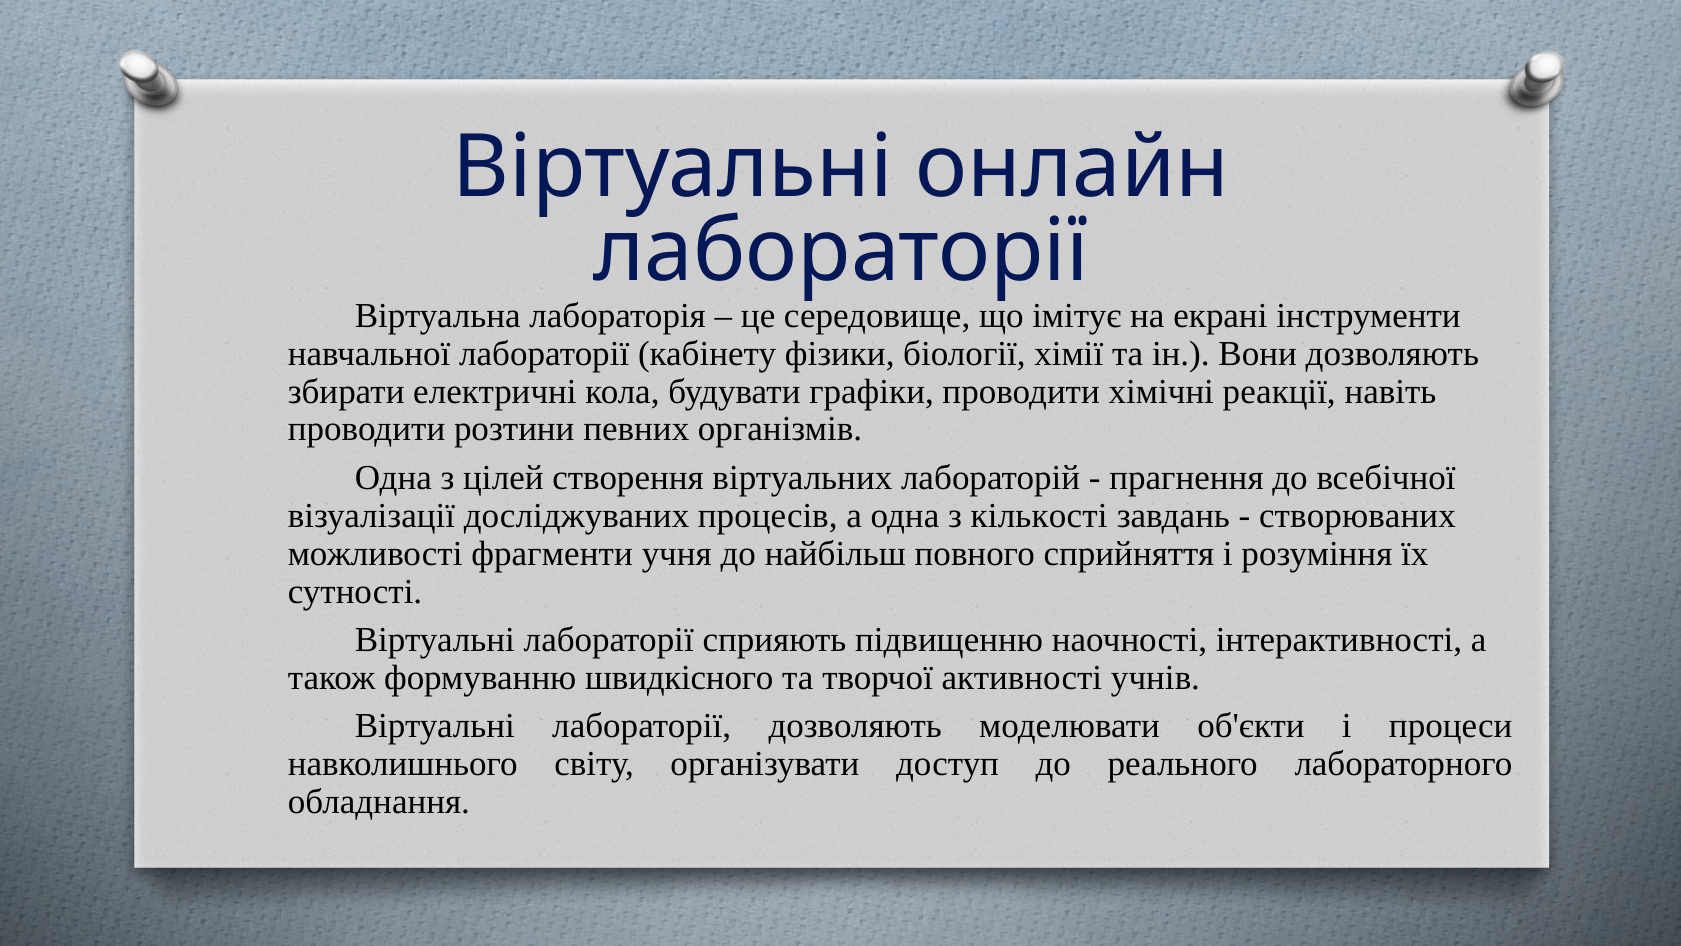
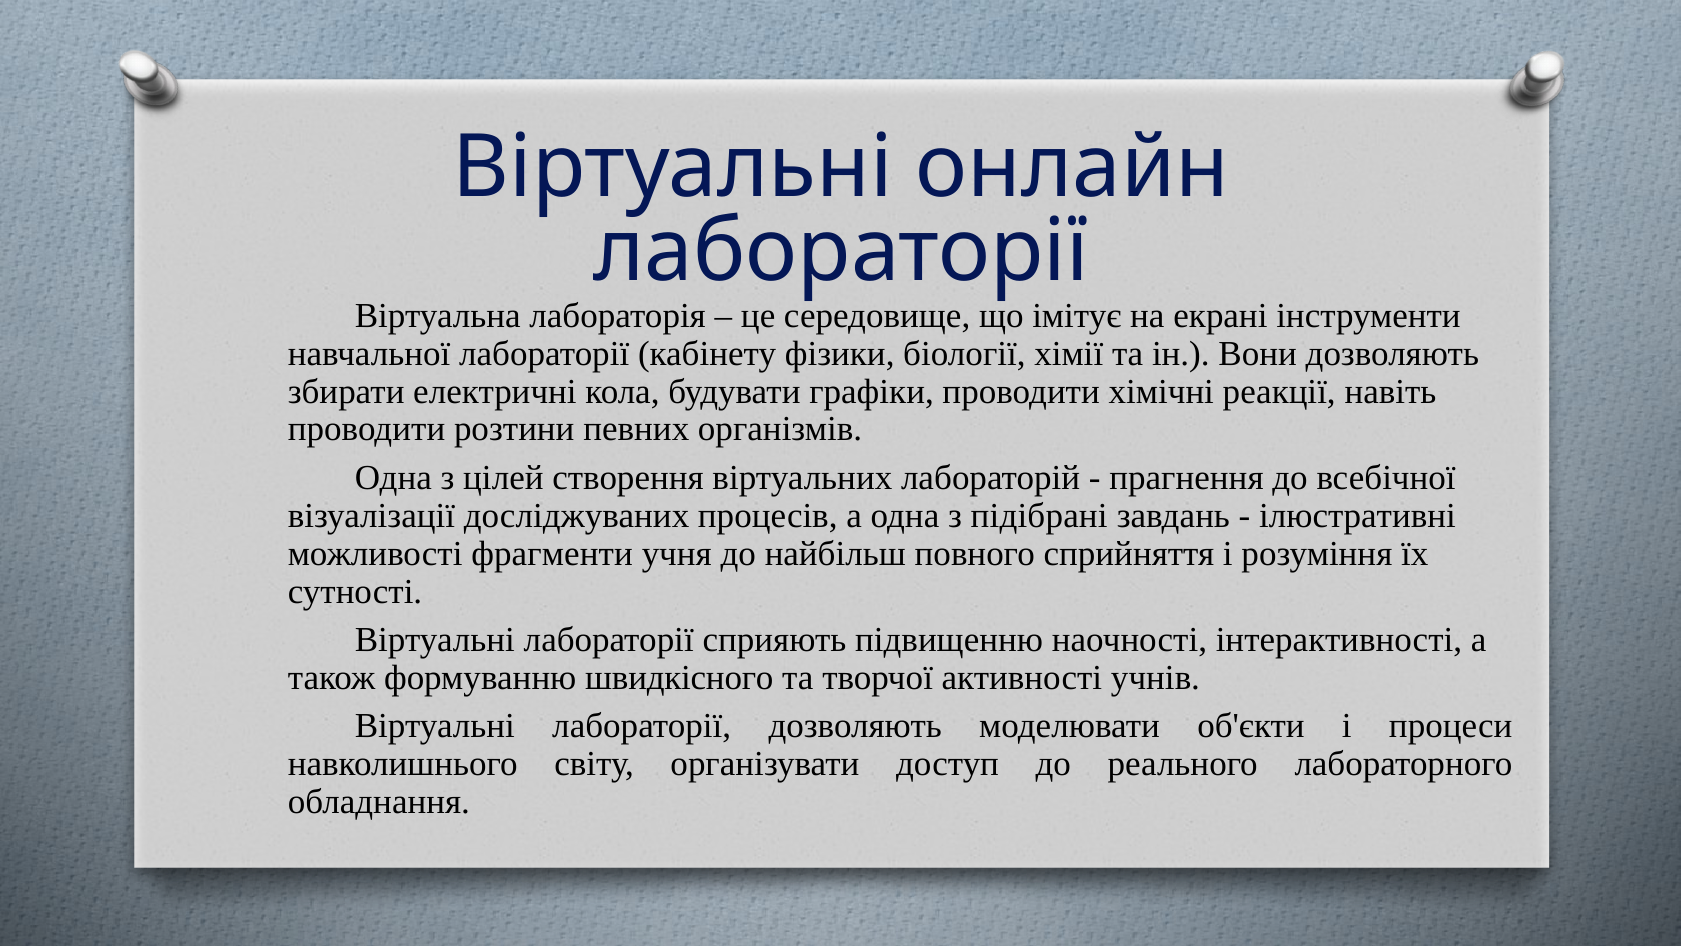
кількості: кількості -> підібрані
створюваних: створюваних -> ілюстративні
